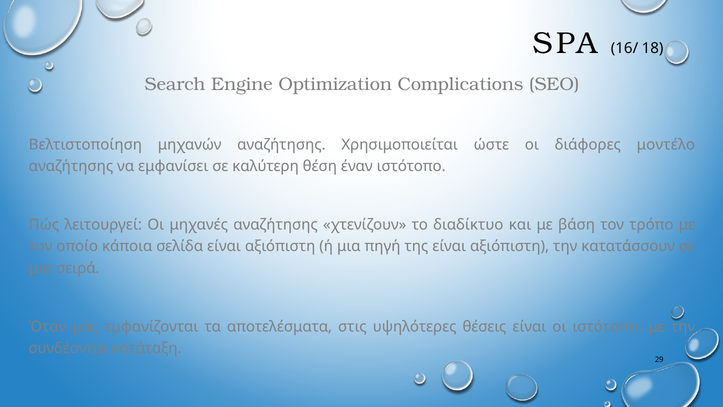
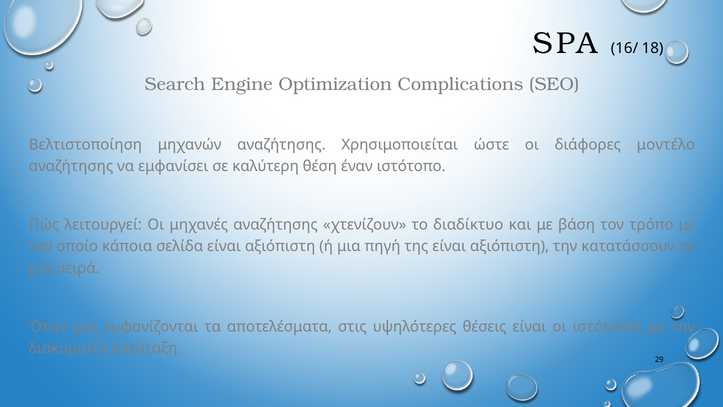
συνδέονται: συνδέονται -> διακομιστή
